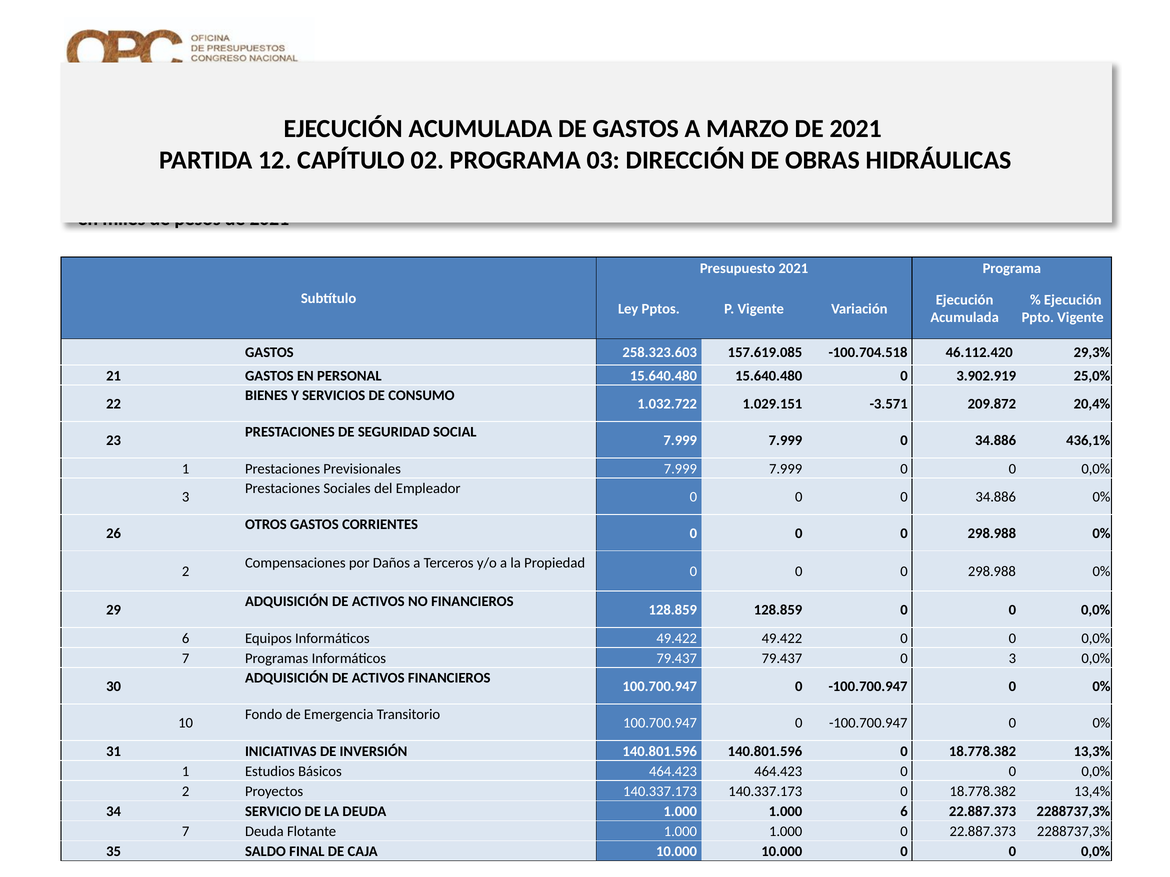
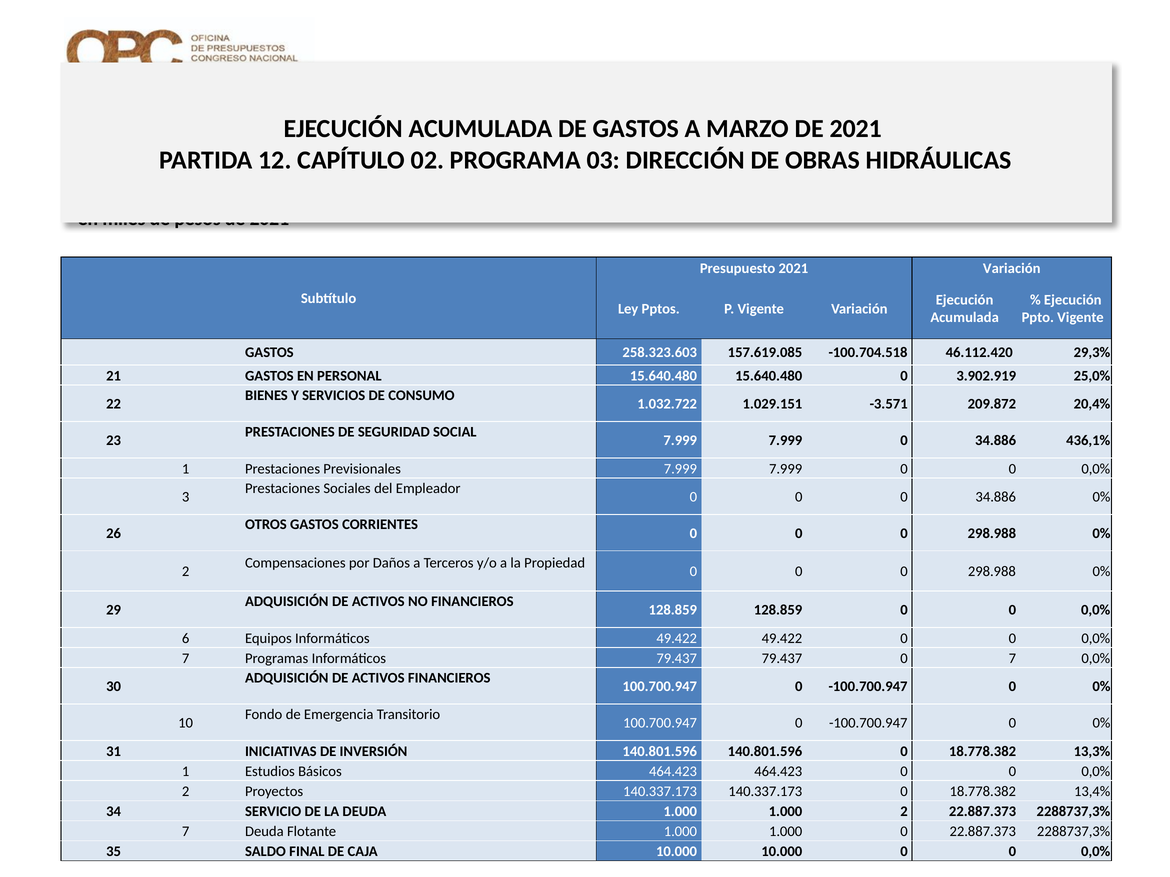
2021 Programa: Programa -> Variación
0 3: 3 -> 7
1.000 6: 6 -> 2
